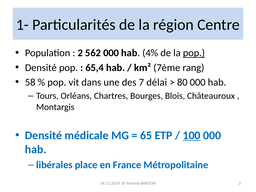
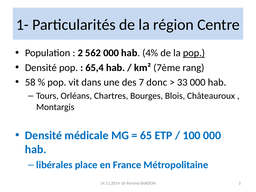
délai: délai -> donc
80: 80 -> 33
100 underline: present -> none
